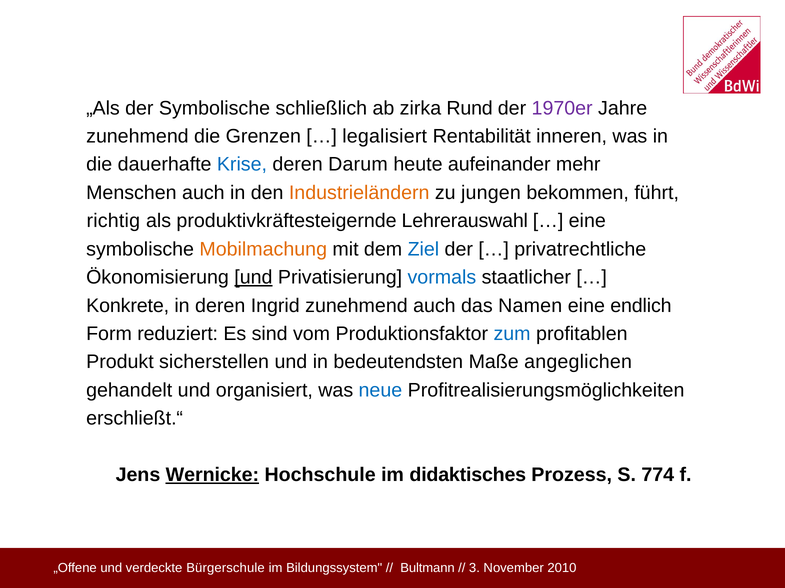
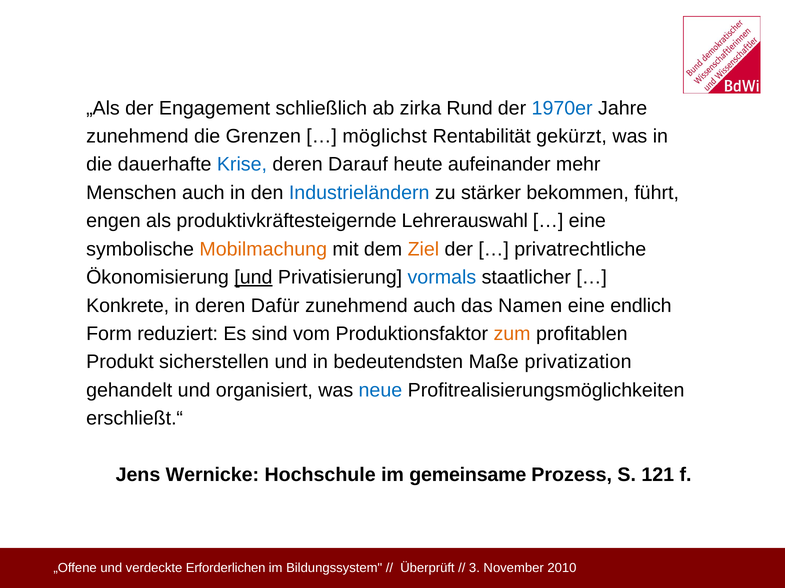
der Symbolische: Symbolische -> Engagement
1970er colour: purple -> blue
legalisiert: legalisiert -> möglichst
inneren: inneren -> gekürzt
Darum: Darum -> Darauf
Industrieländern colour: orange -> blue
jungen: jungen -> stärker
richtig: richtig -> engen
Ziel colour: blue -> orange
Ingrid: Ingrid -> Dafür
zum colour: blue -> orange
angeglichen: angeglichen -> privatization
Wernicke underline: present -> none
didaktisches: didaktisches -> gemeinsame
774: 774 -> 121
Bürgerschule: Bürgerschule -> Erforderlichen
Bultmann: Bultmann -> Überprüft
